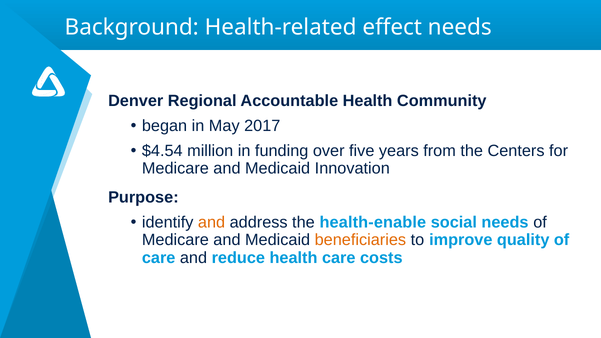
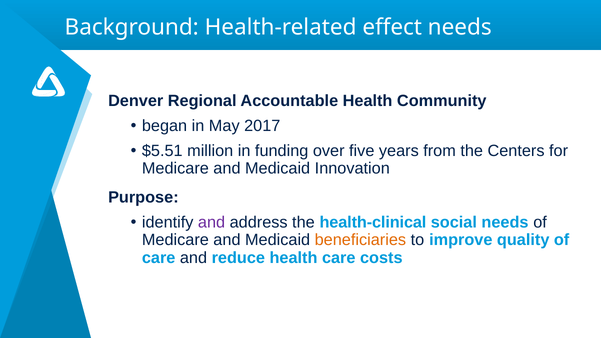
$4.54: $4.54 -> $5.51
and at (212, 223) colour: orange -> purple
health-enable: health-enable -> health-clinical
